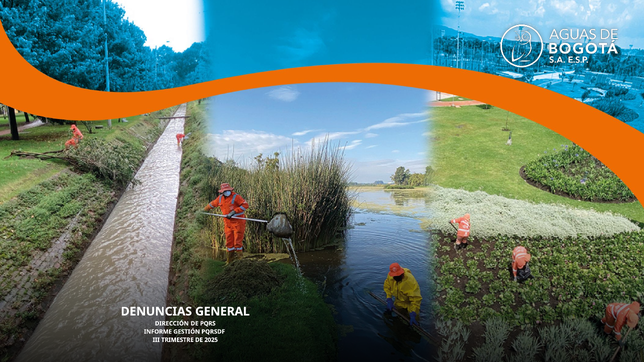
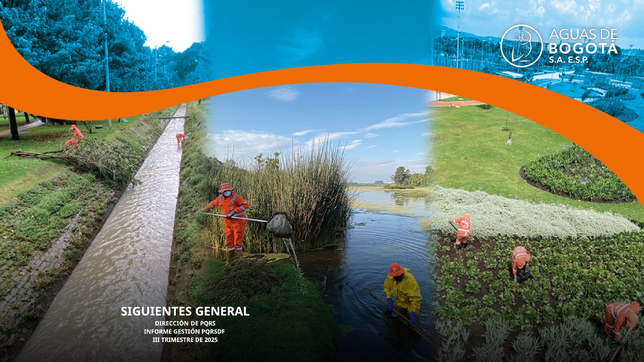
DENUNCIAS: DENUNCIAS -> SIGUIENTES
